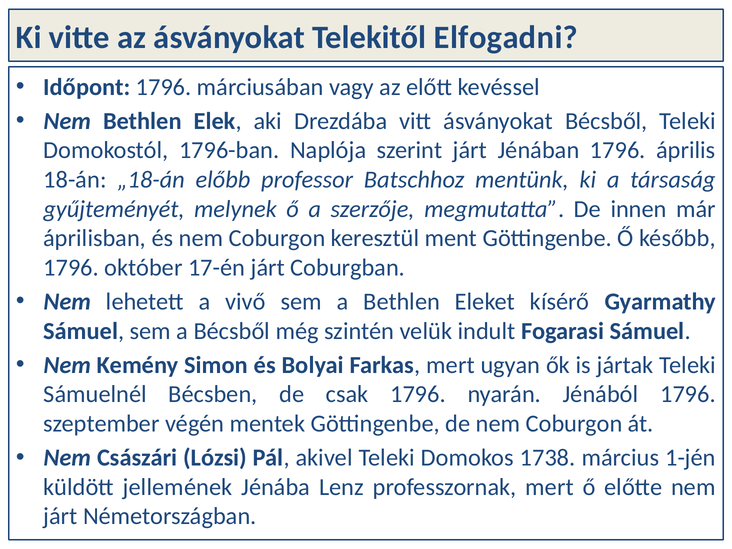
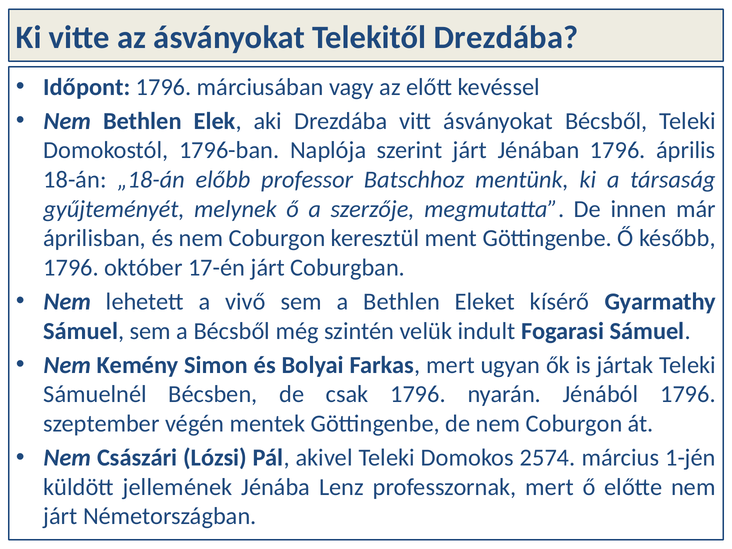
Telekitől Elfogadni: Elfogadni -> Drezdába
1738: 1738 -> 2574
